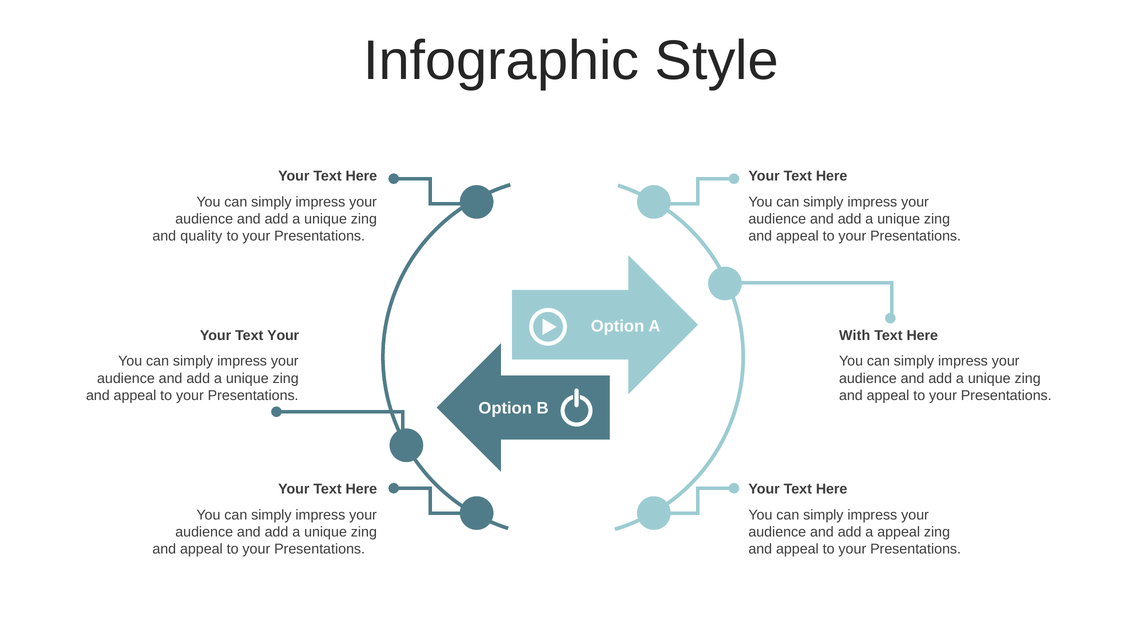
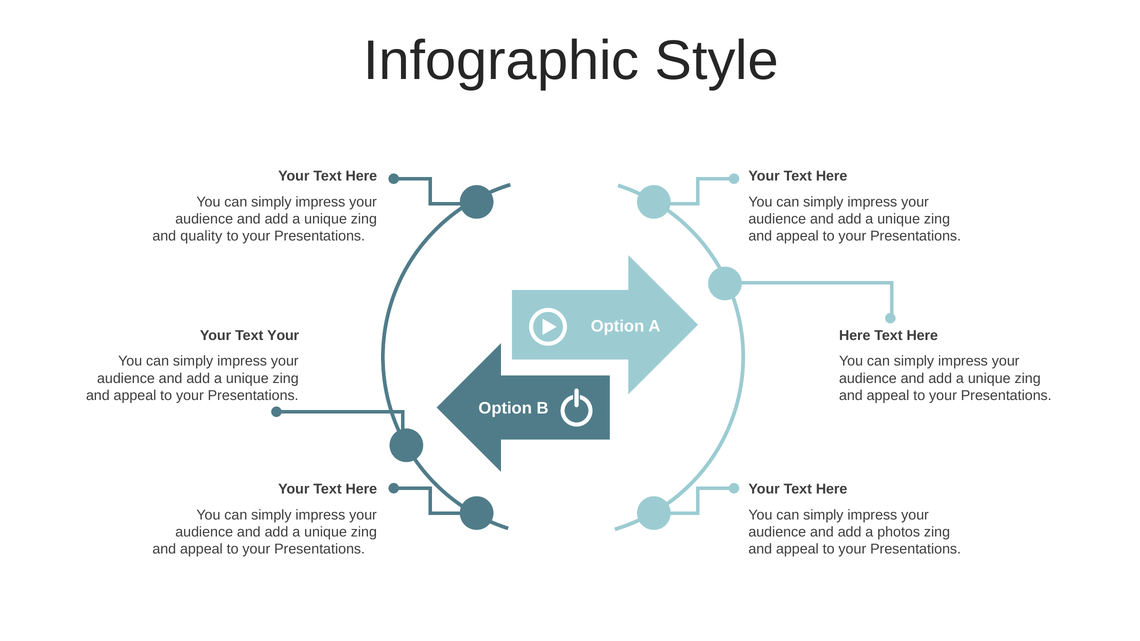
With at (855, 336): With -> Here
a appeal: appeal -> photos
